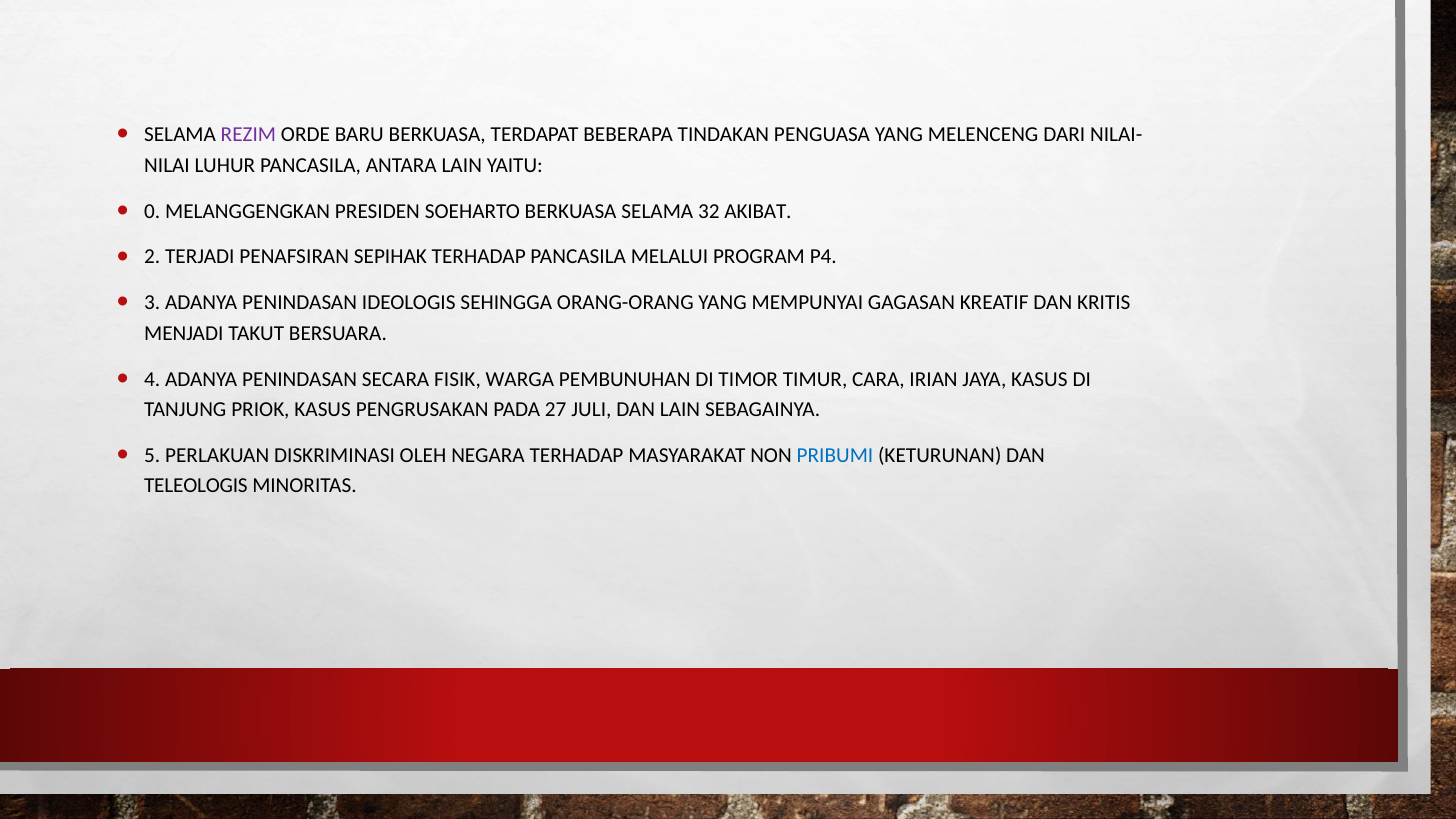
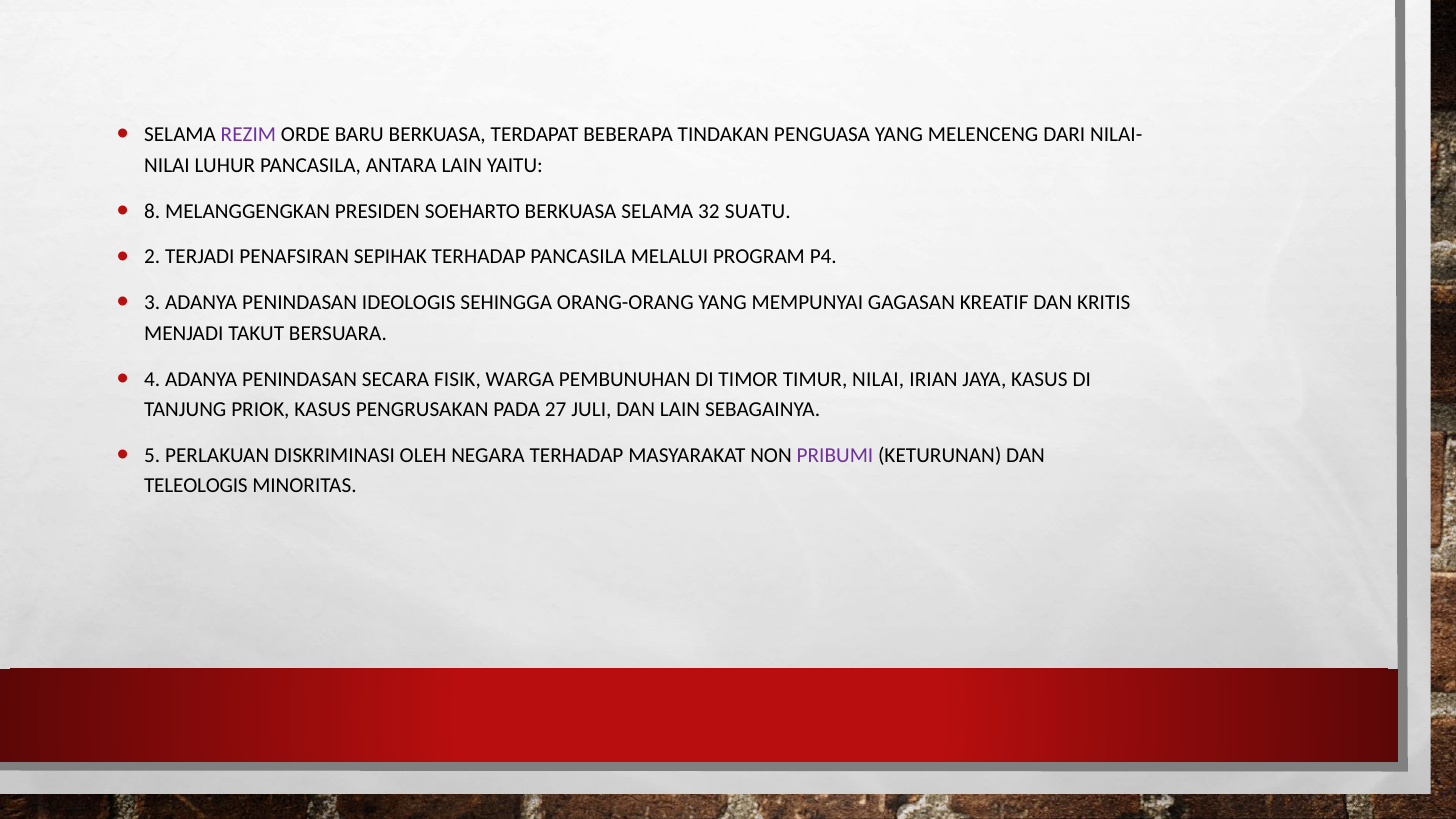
0: 0 -> 8
AKIBAT: AKIBAT -> SUATU
TIMUR CARA: CARA -> NILAI
PRIBUMI colour: blue -> purple
